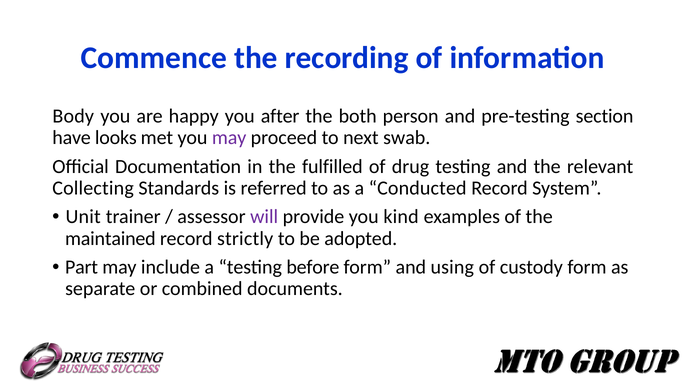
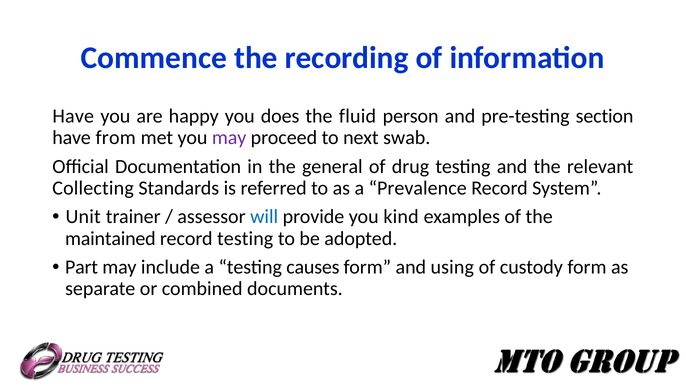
Body at (73, 116): Body -> Have
after: after -> does
both: both -> fluid
looks: looks -> from
fulfilled: fulfilled -> general
Conducted: Conducted -> Prevalence
will colour: purple -> blue
record strictly: strictly -> testing
before: before -> causes
